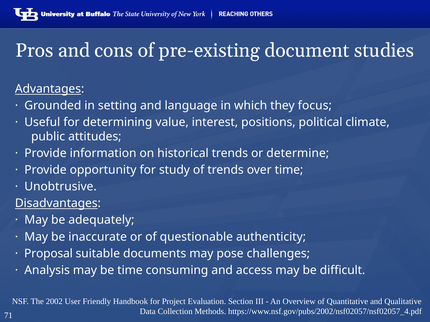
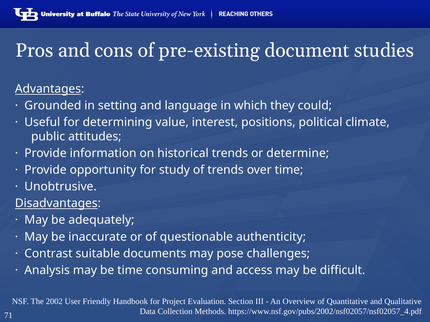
focus: focus -> could
Proposal: Proposal -> Contrast
